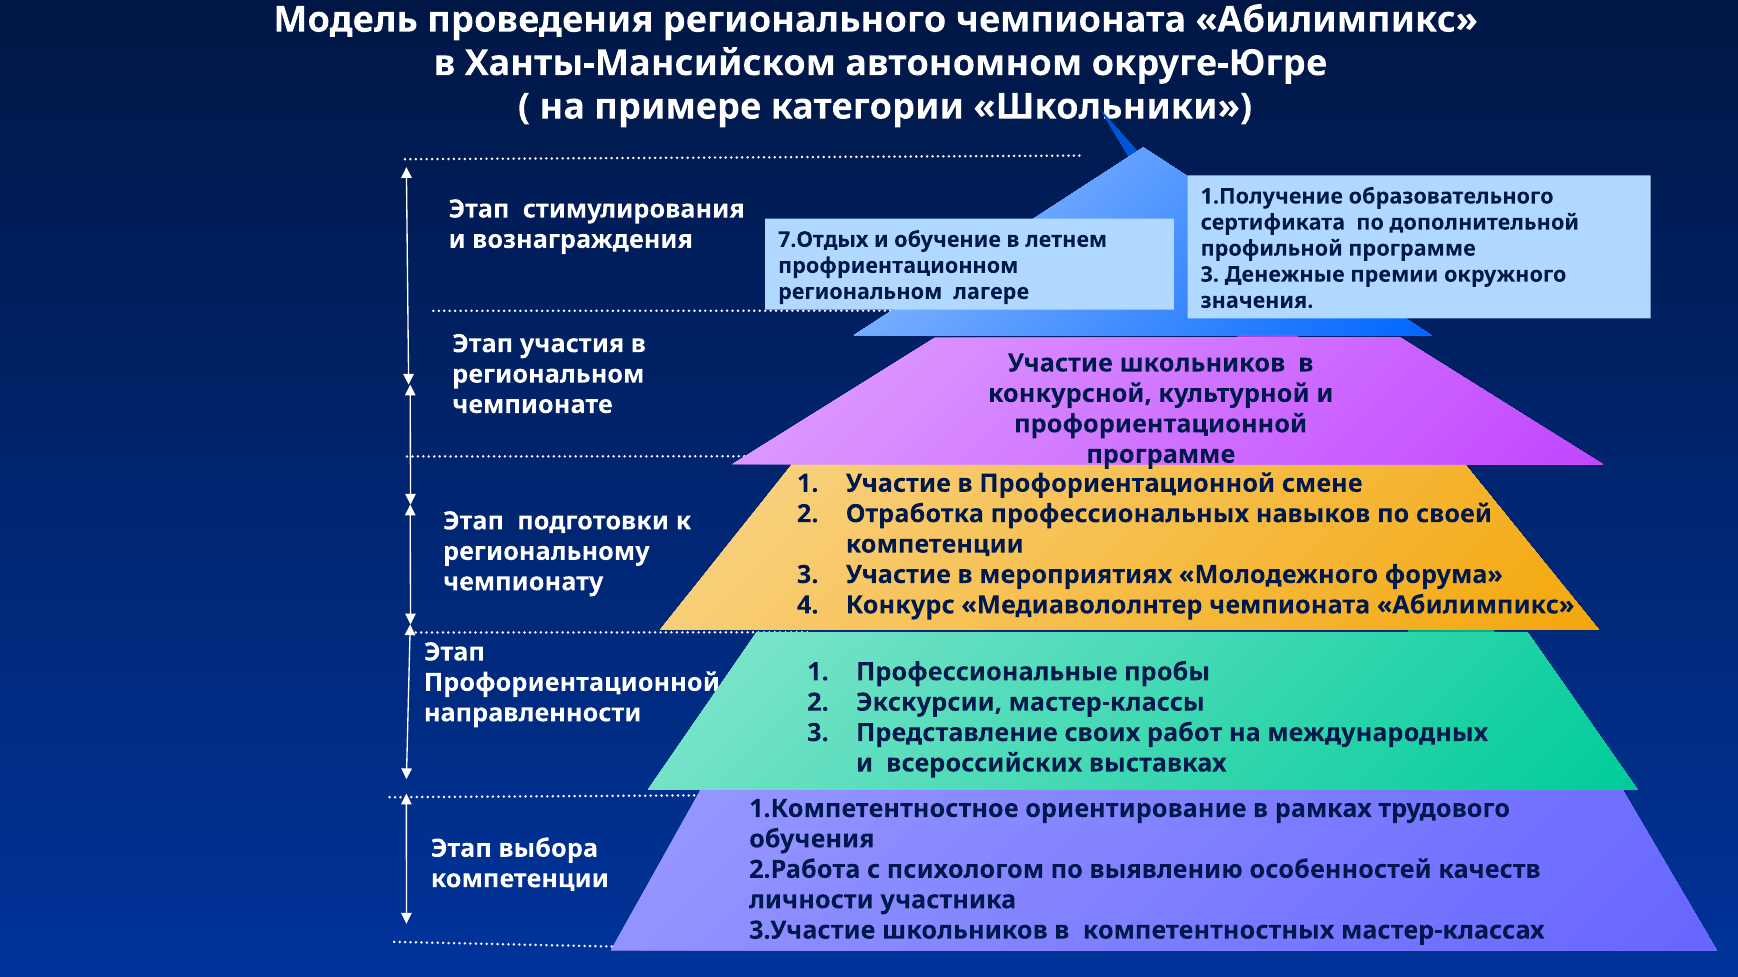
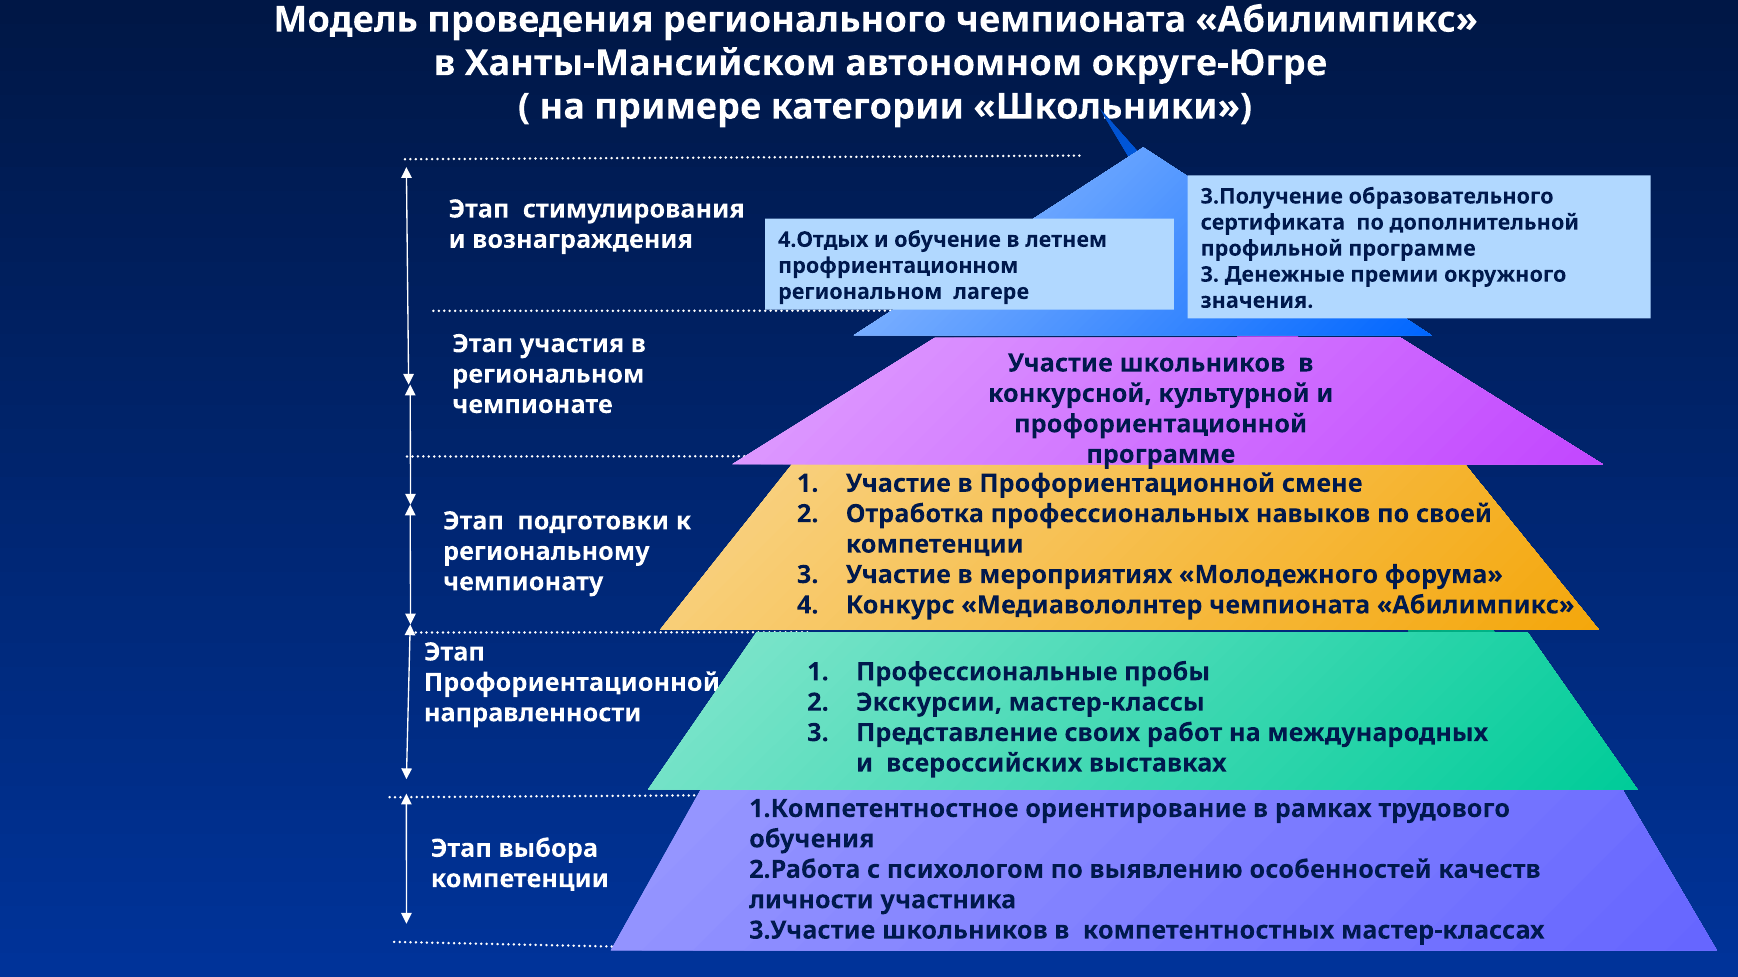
1.Получение: 1.Получение -> 3.Получение
7.Отдых: 7.Отдых -> 4.Отдых
